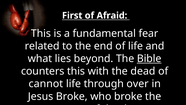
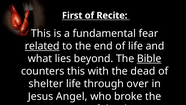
Afraid: Afraid -> Recite
related underline: none -> present
cannot: cannot -> shelter
Jesus Broke: Broke -> Angel
